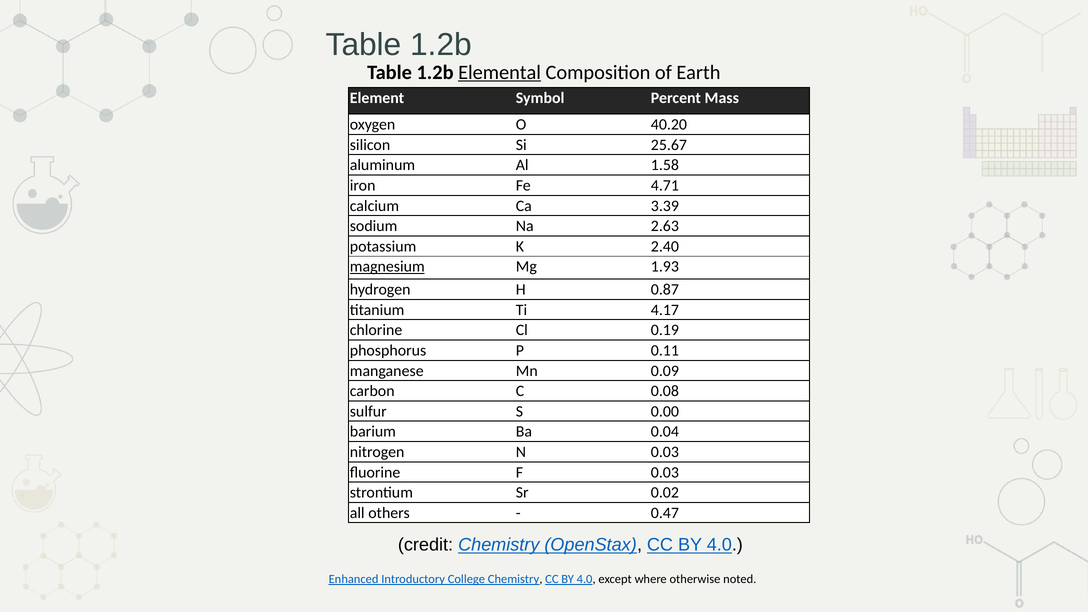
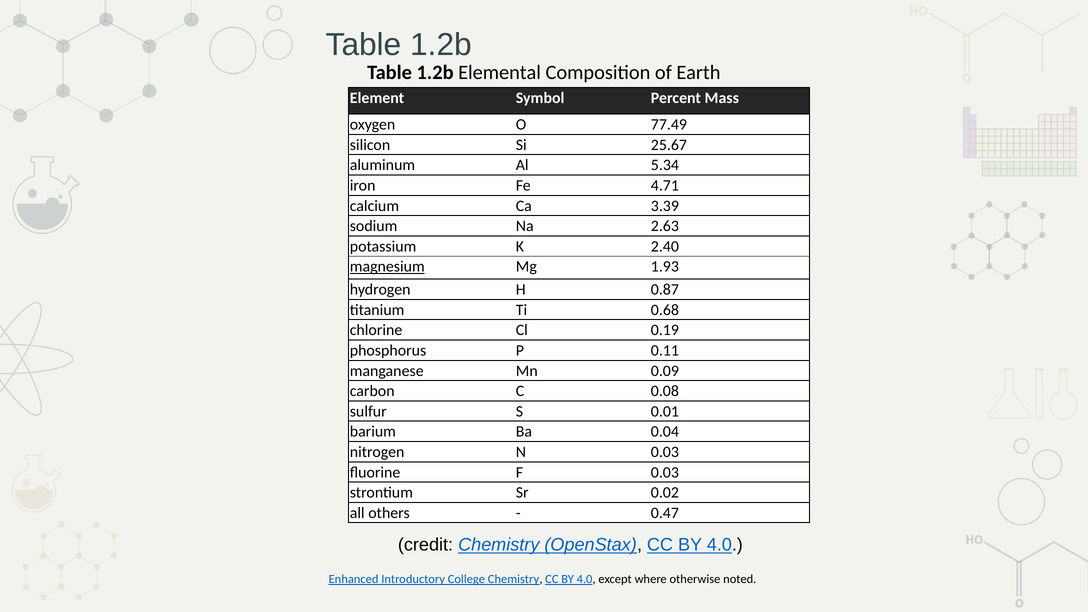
Elemental underline: present -> none
40.20: 40.20 -> 77.49
1.58: 1.58 -> 5.34
4.17: 4.17 -> 0.68
0.00: 0.00 -> 0.01
